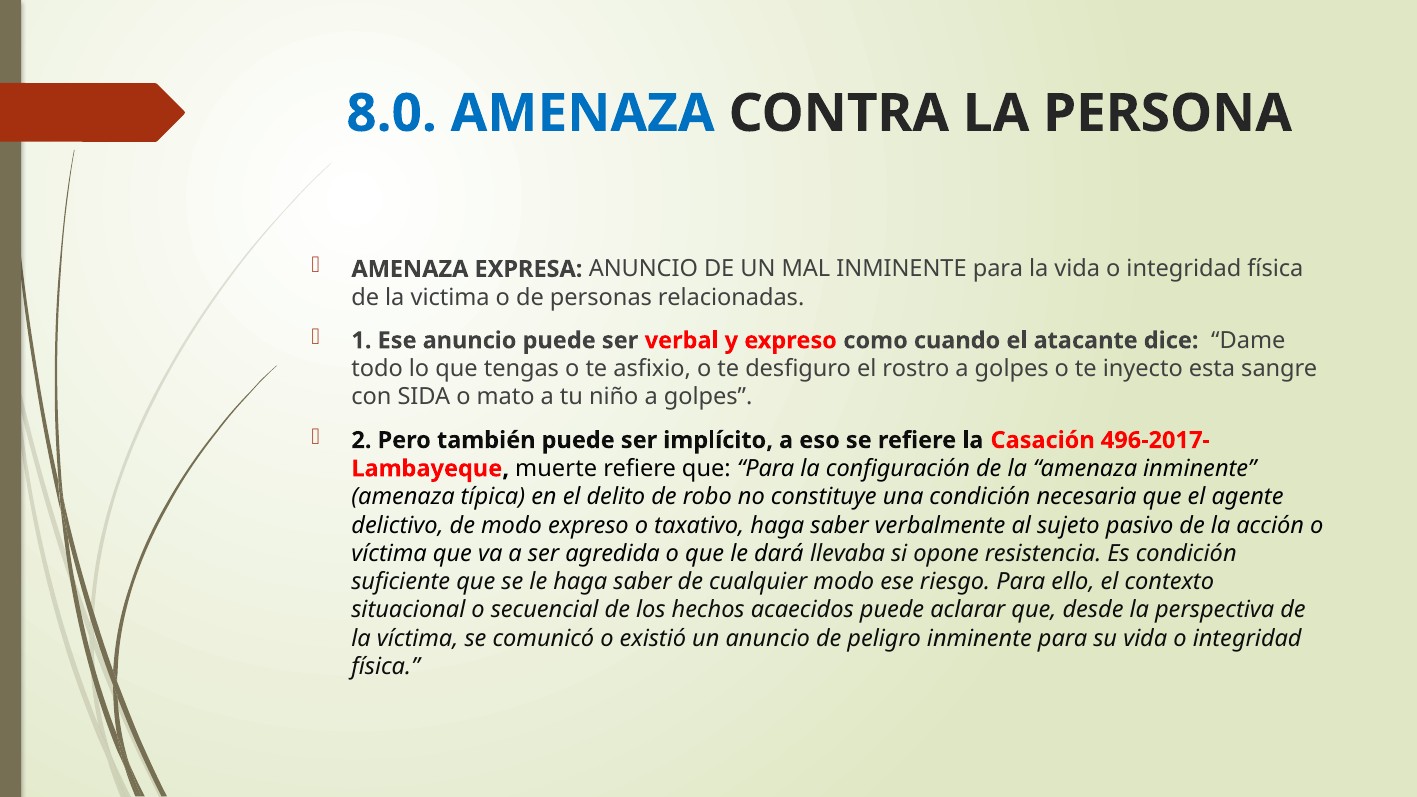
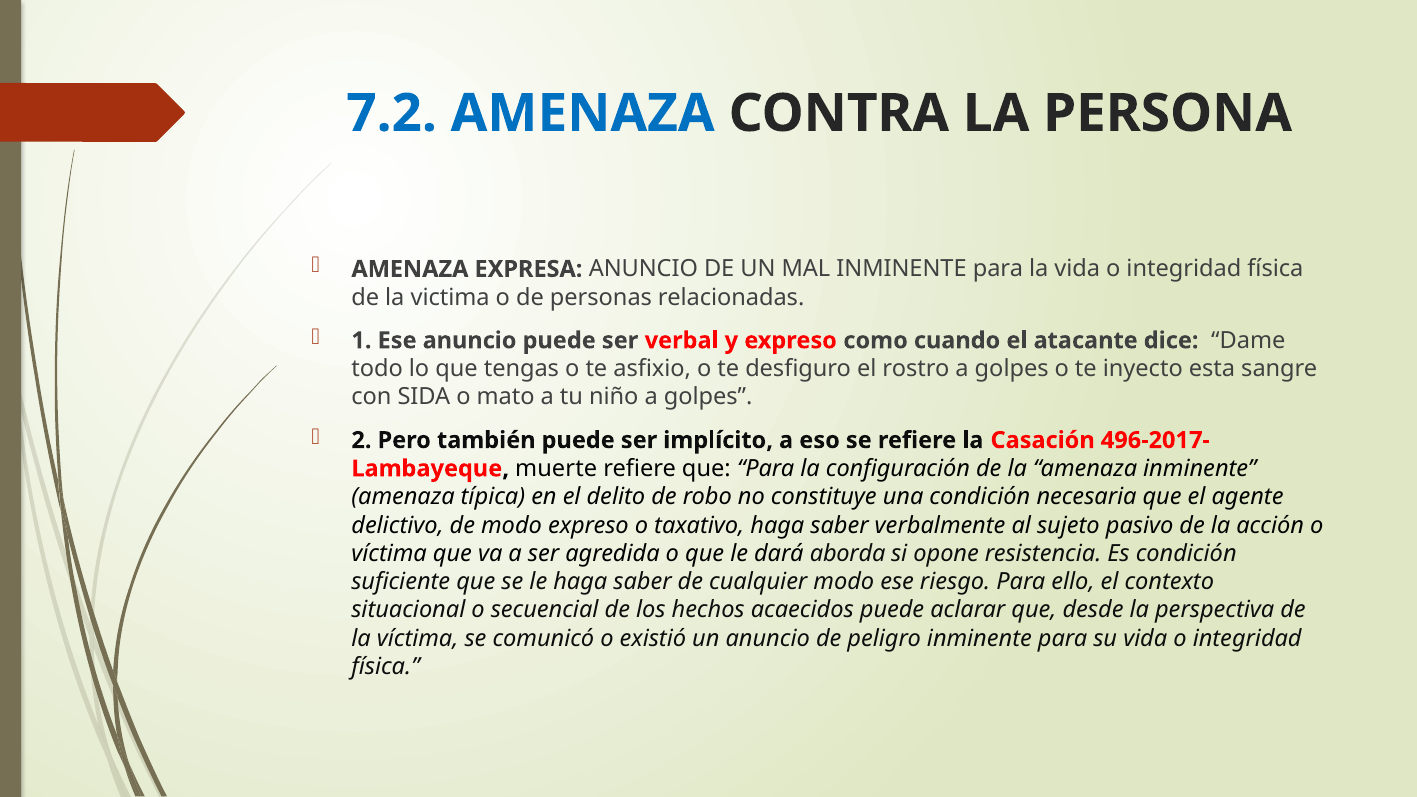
8.0: 8.0 -> 7.2
llevaba: llevaba -> aborda
